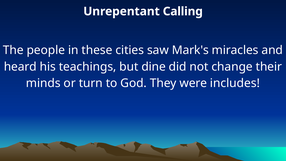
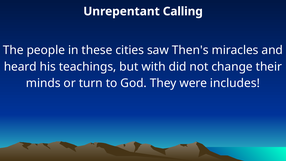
Mark's: Mark's -> Then's
dine: dine -> with
